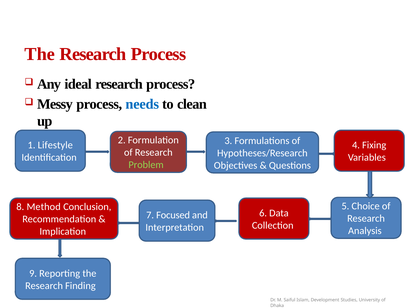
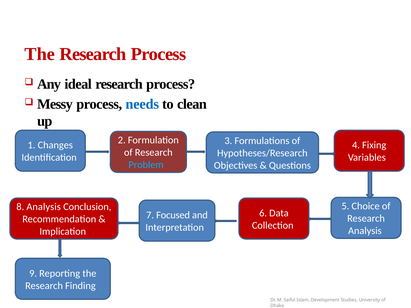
Lifestyle: Lifestyle -> Changes
Problem at (146, 165) colour: light green -> light blue
8 Method: Method -> Analysis
